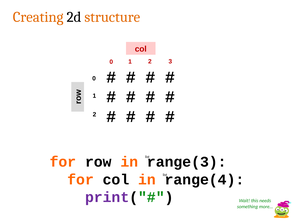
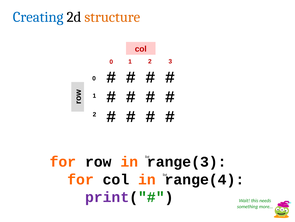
Creating colour: orange -> blue
